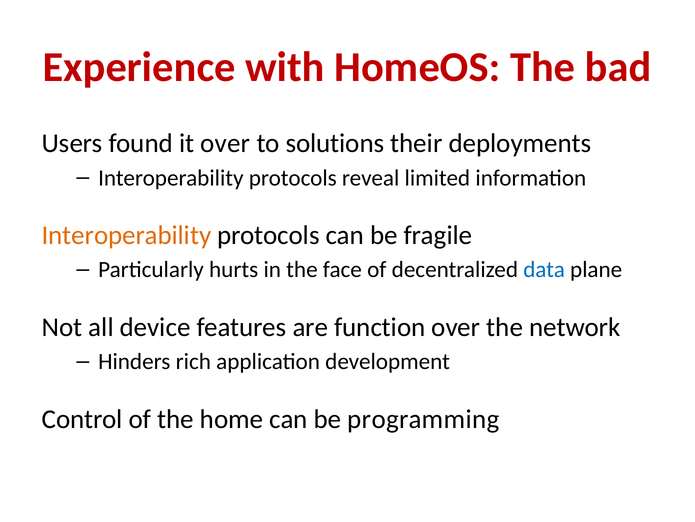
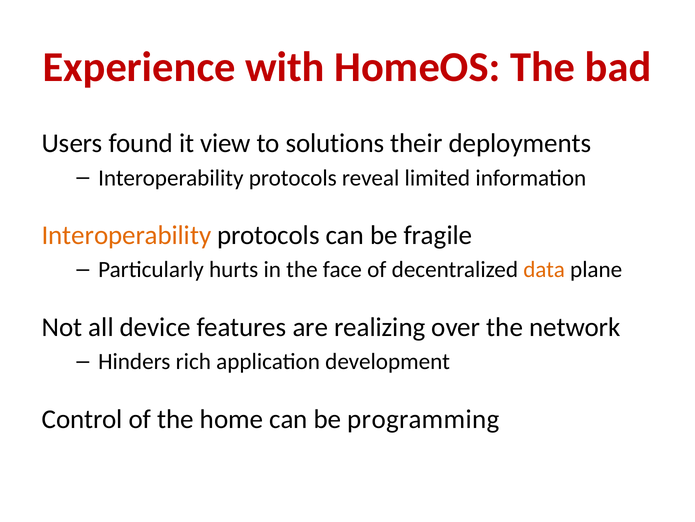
it over: over -> view
data colour: blue -> orange
function: function -> realizing
